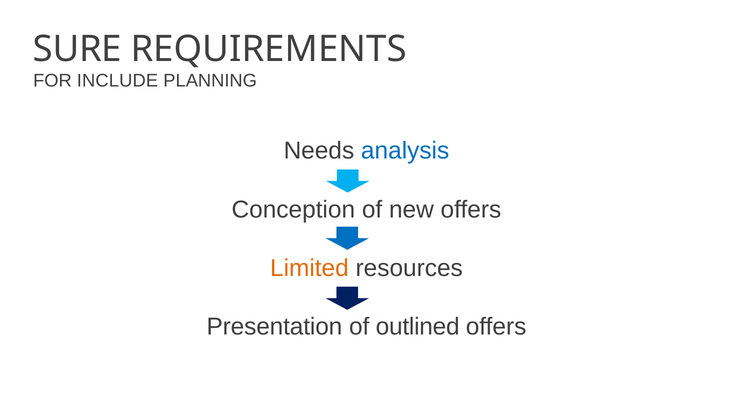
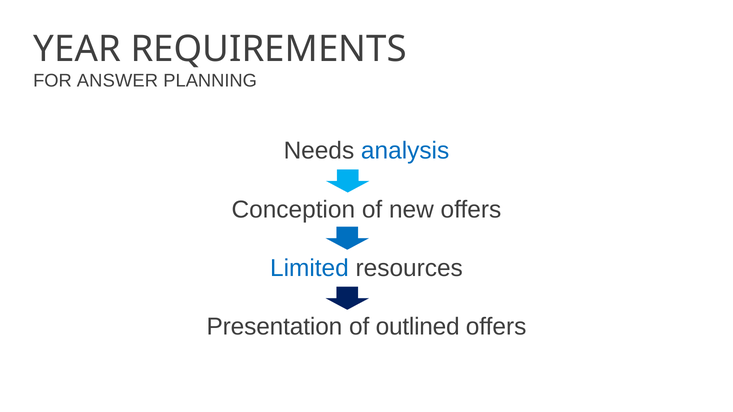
SURE: SURE -> YEAR
INCLUDE: INCLUDE -> ANSWER
Limited colour: orange -> blue
